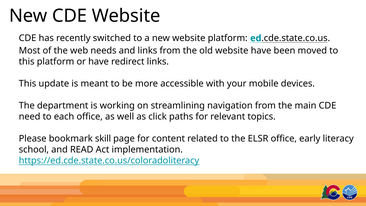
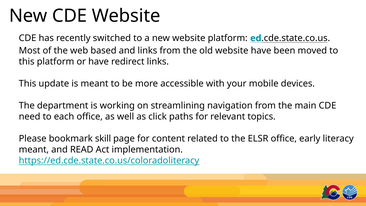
needs: needs -> based
school at (34, 149): school -> meant
